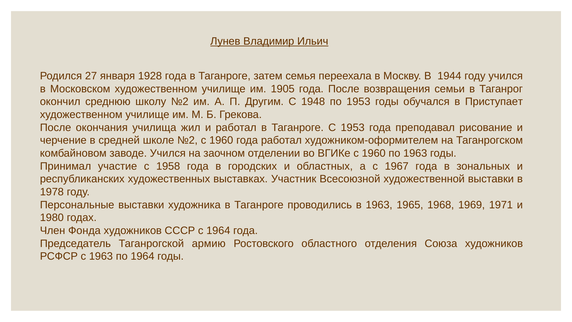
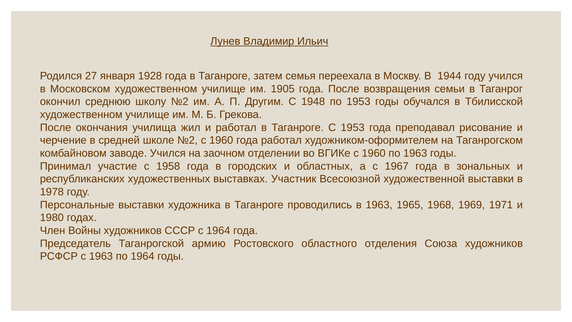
Приступает: Приступает -> Тбилисской
Фонда: Фонда -> Войны
